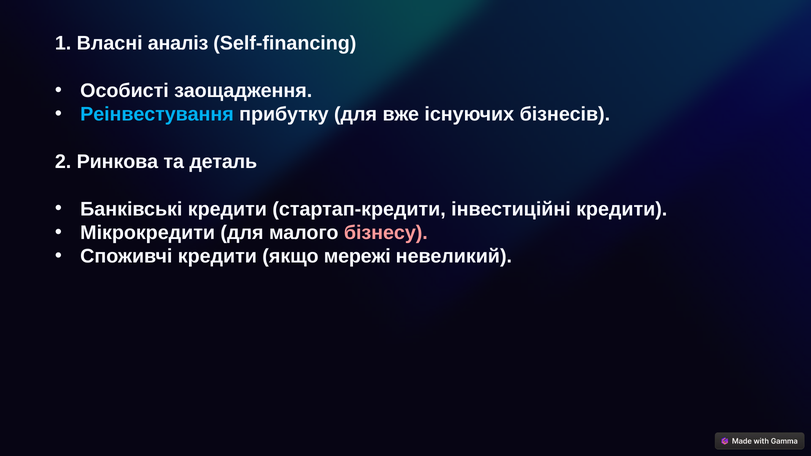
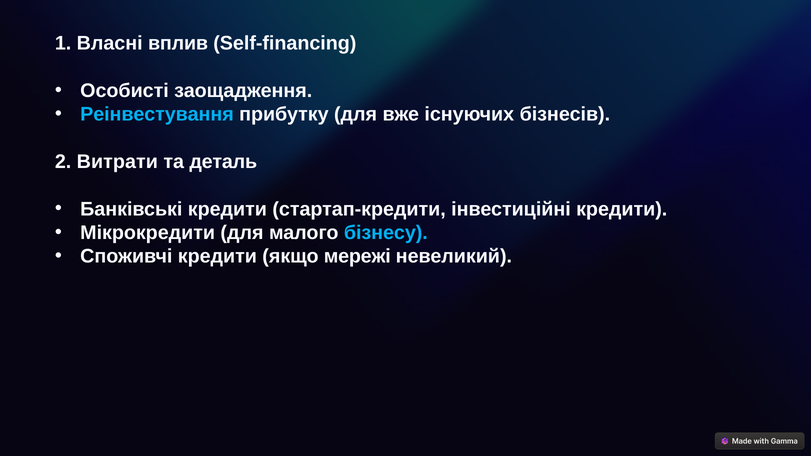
аналіз: аналіз -> вплив
Ринкова: Ринкова -> Витрати
бізнесу colour: pink -> light blue
